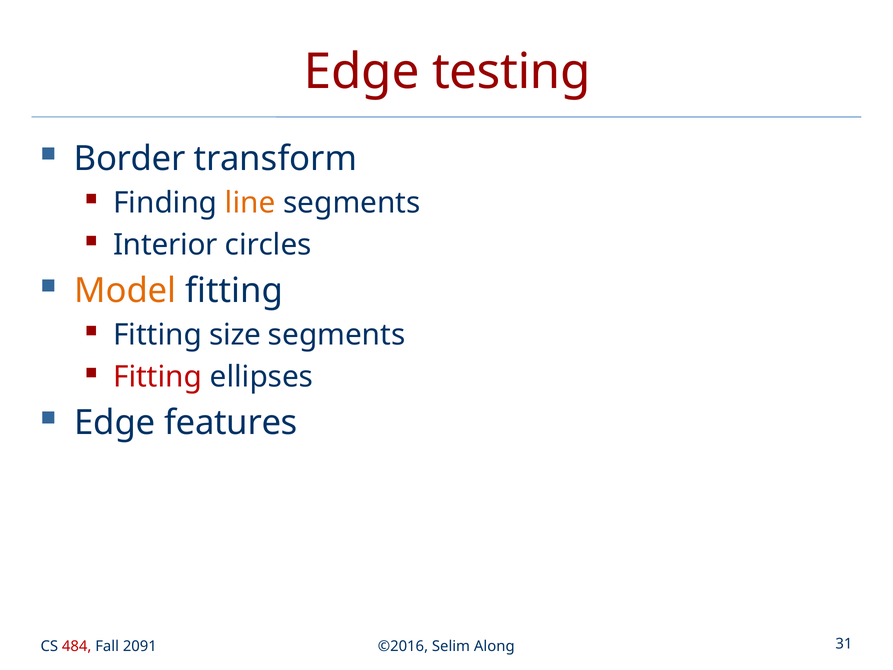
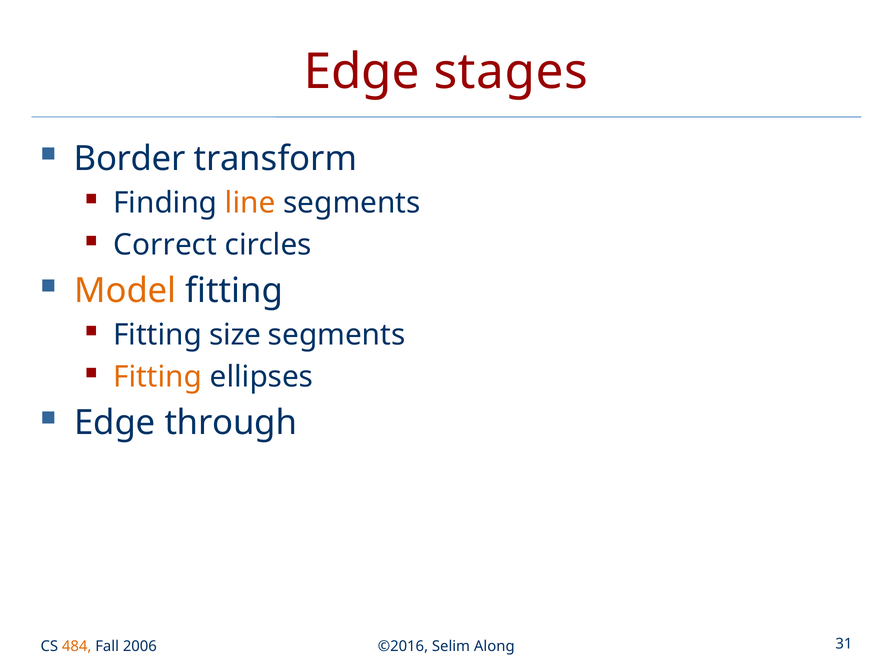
testing: testing -> stages
Interior: Interior -> Correct
Fitting at (158, 377) colour: red -> orange
features: features -> through
484 colour: red -> orange
2091: 2091 -> 2006
